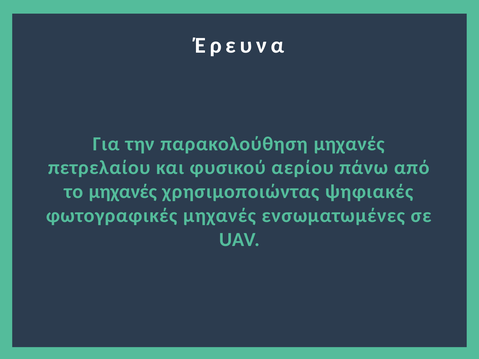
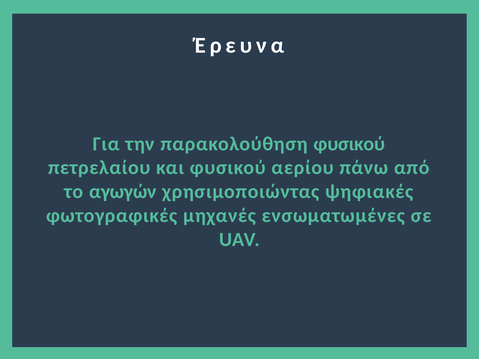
παρακολούθηση μηχανές: μηχανές -> φυσικού
το μηχανές: μηχανές -> αγωγών
